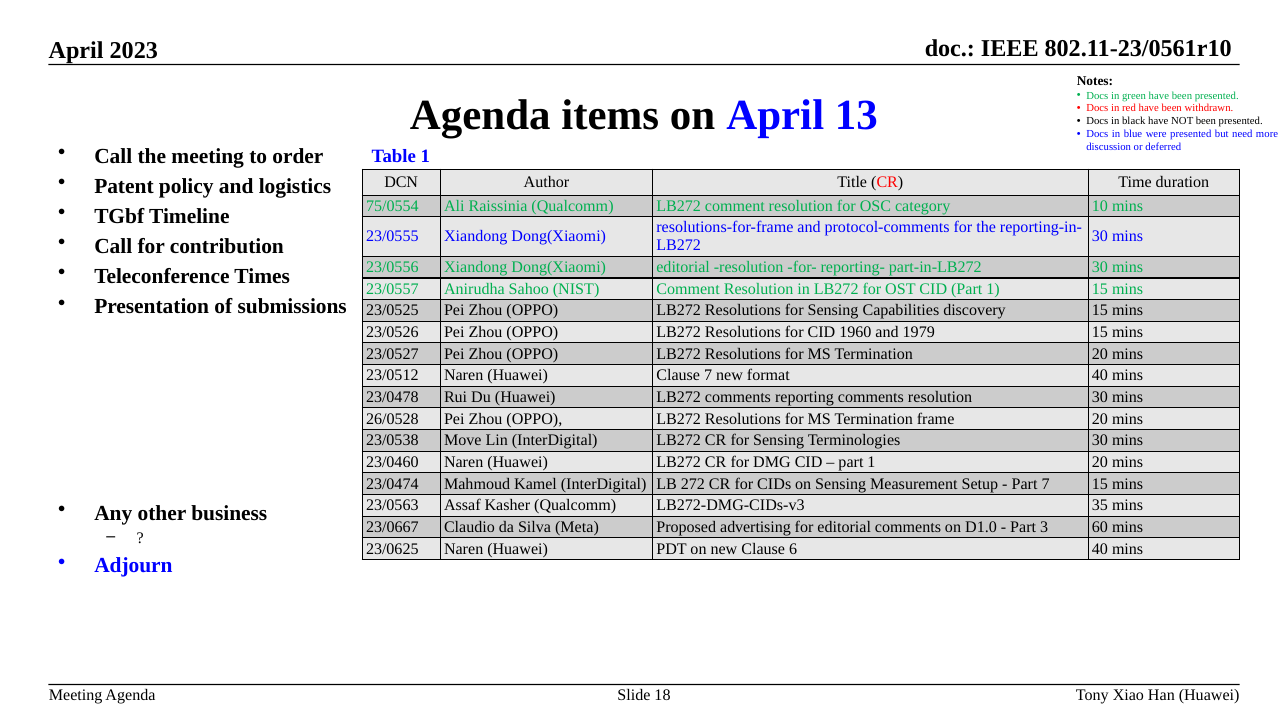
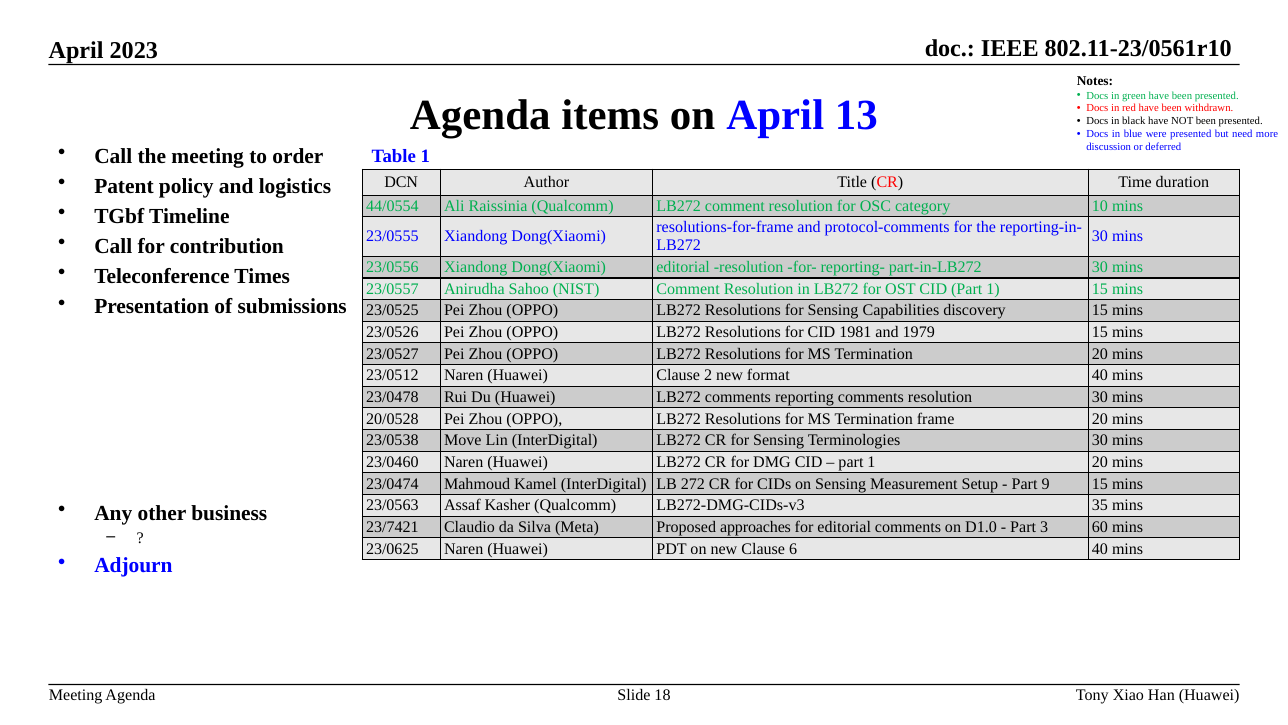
75/0554: 75/0554 -> 44/0554
1960: 1960 -> 1981
Clause 7: 7 -> 2
26/0528: 26/0528 -> 20/0528
Part 7: 7 -> 9
23/0667: 23/0667 -> 23/7421
advertising: advertising -> approaches
